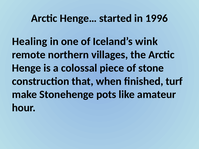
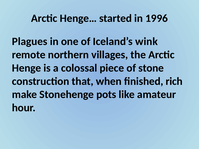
Healing: Healing -> Plagues
turf: turf -> rich
